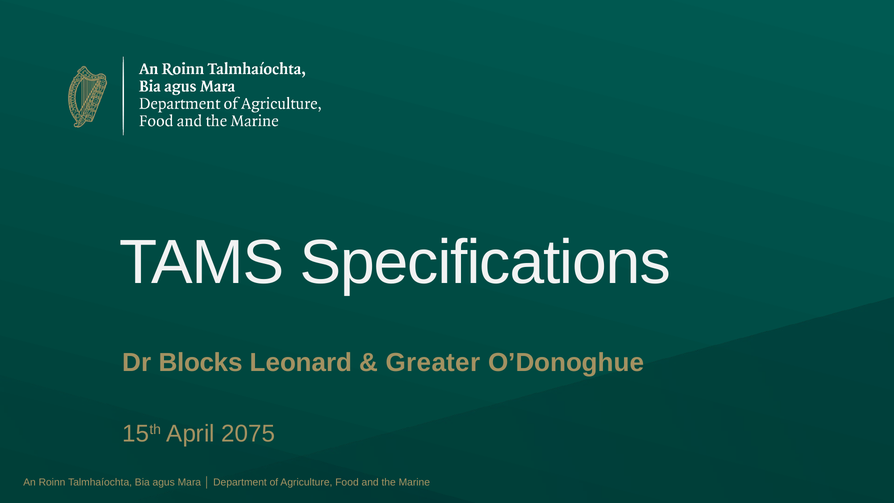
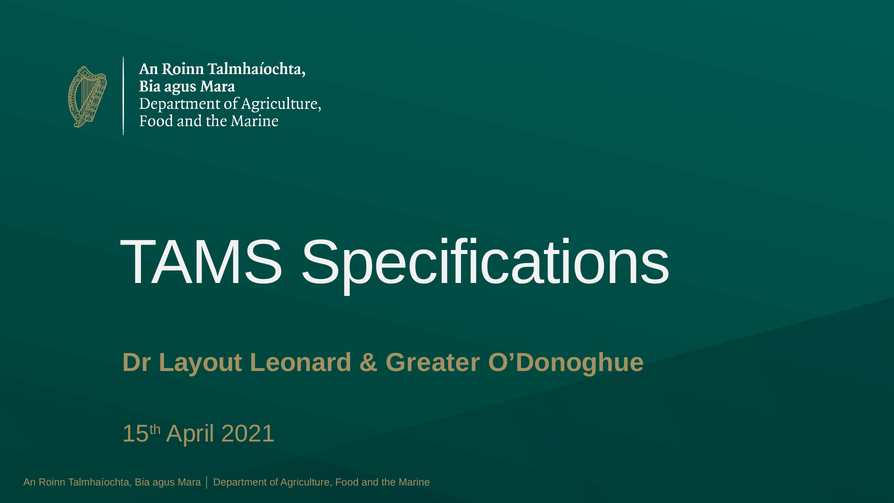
Blocks: Blocks -> Layout
2075: 2075 -> 2021
